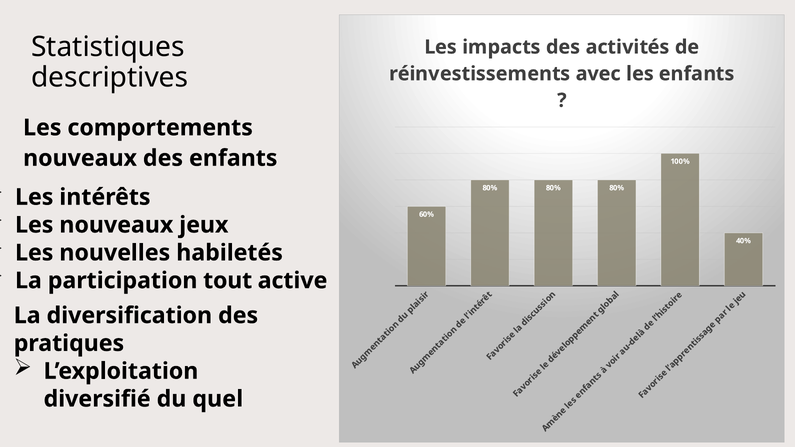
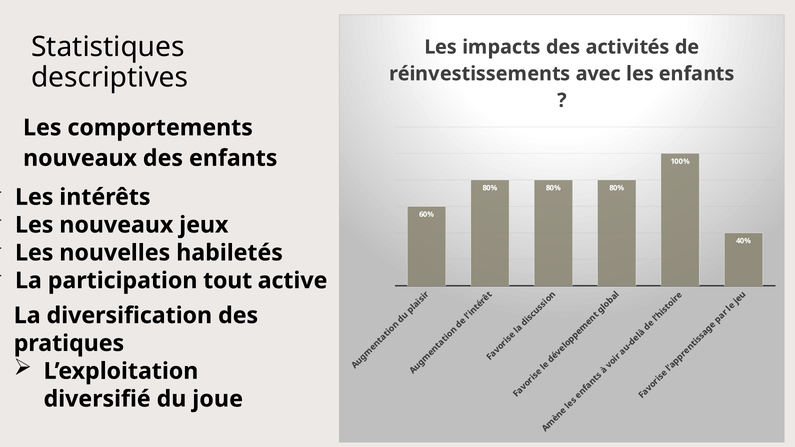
quel: quel -> joue
